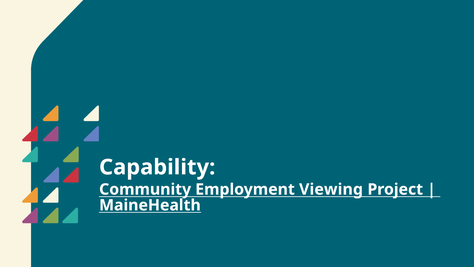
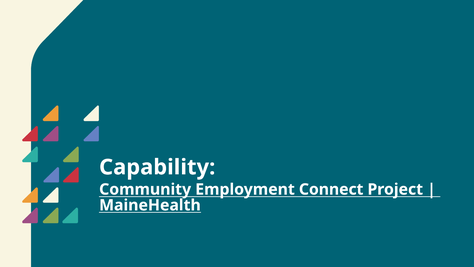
Viewing: Viewing -> Connect
